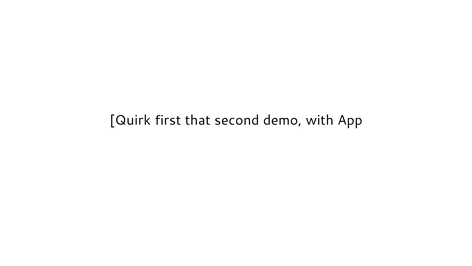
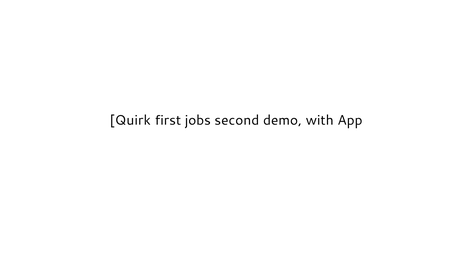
that: that -> jobs
